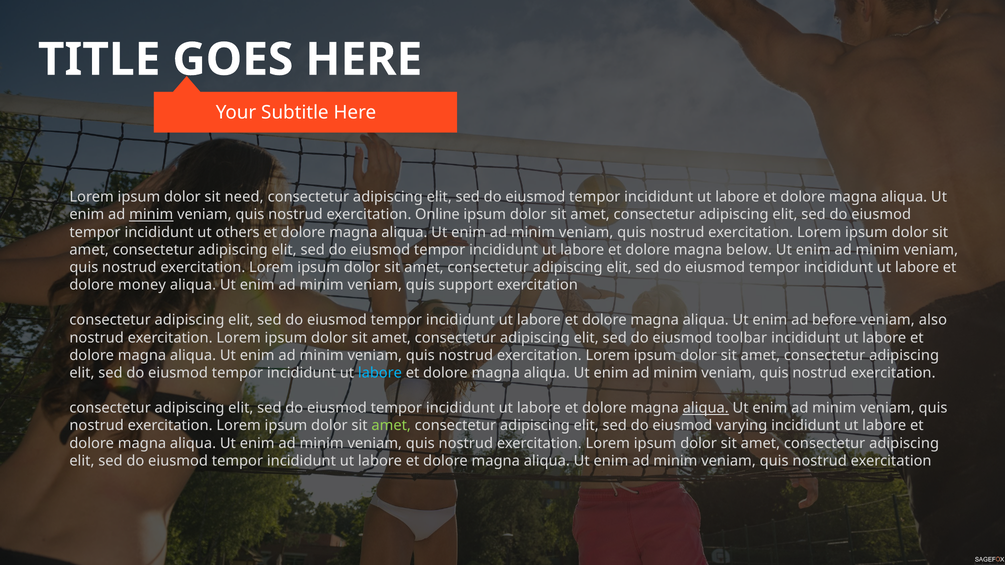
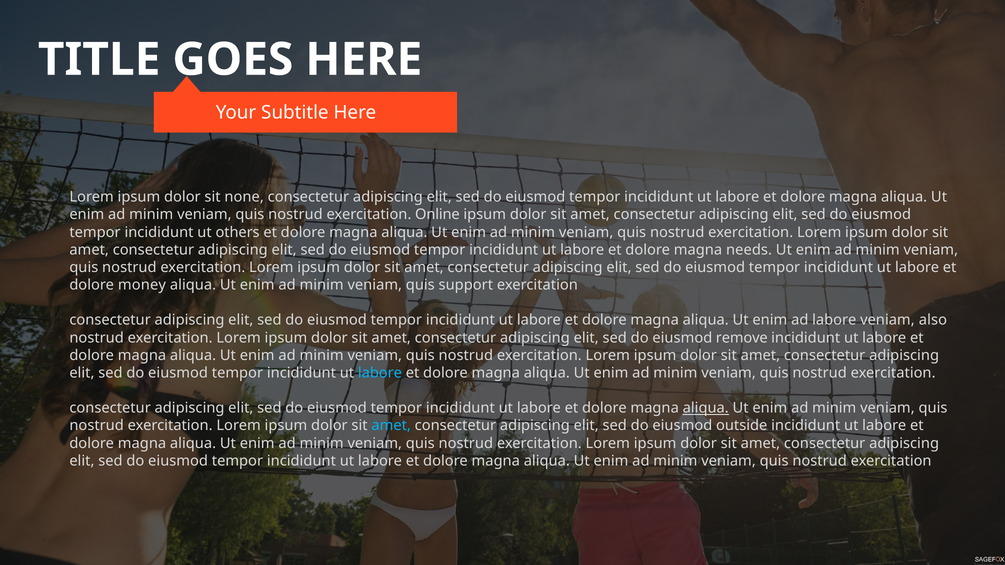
need: need -> none
minim at (151, 215) underline: present -> none
below: below -> needs
ad before: before -> labore
toolbar: toolbar -> remove
amet at (391, 426) colour: light green -> light blue
varying: varying -> outside
